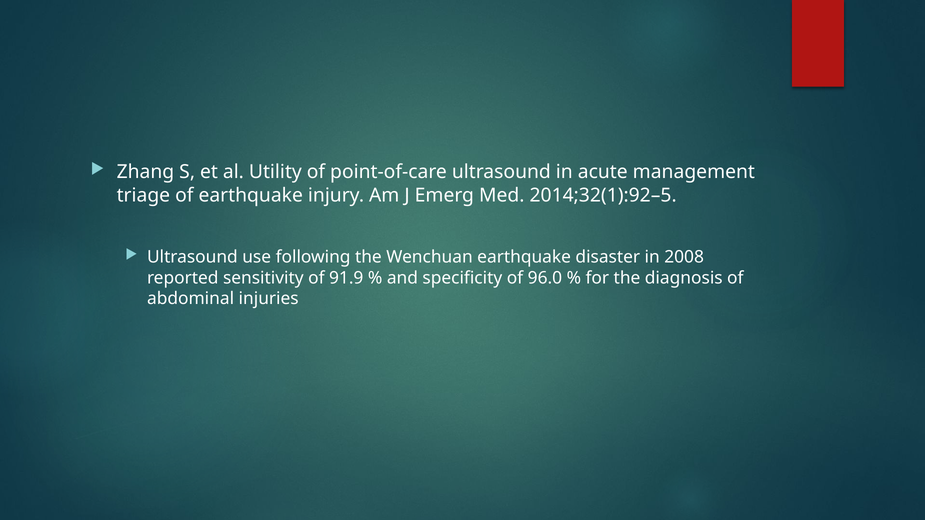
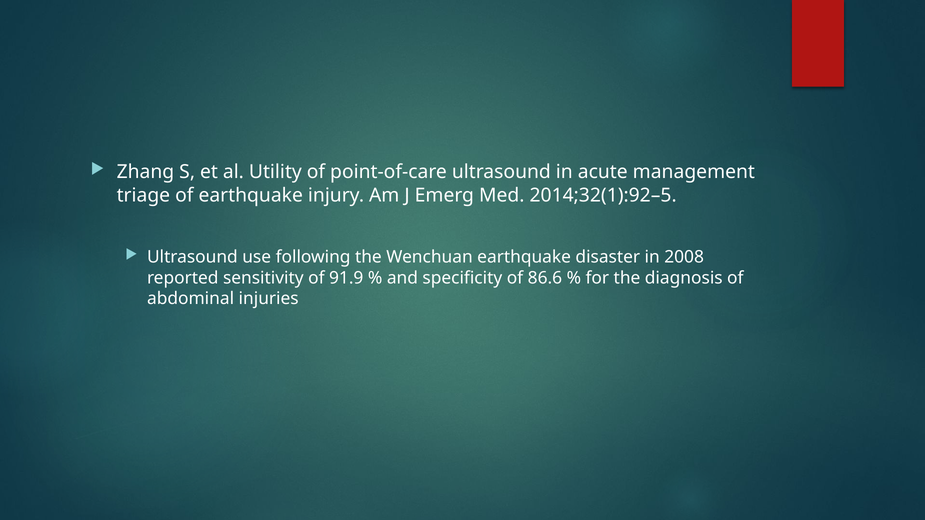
96.0: 96.0 -> 86.6
